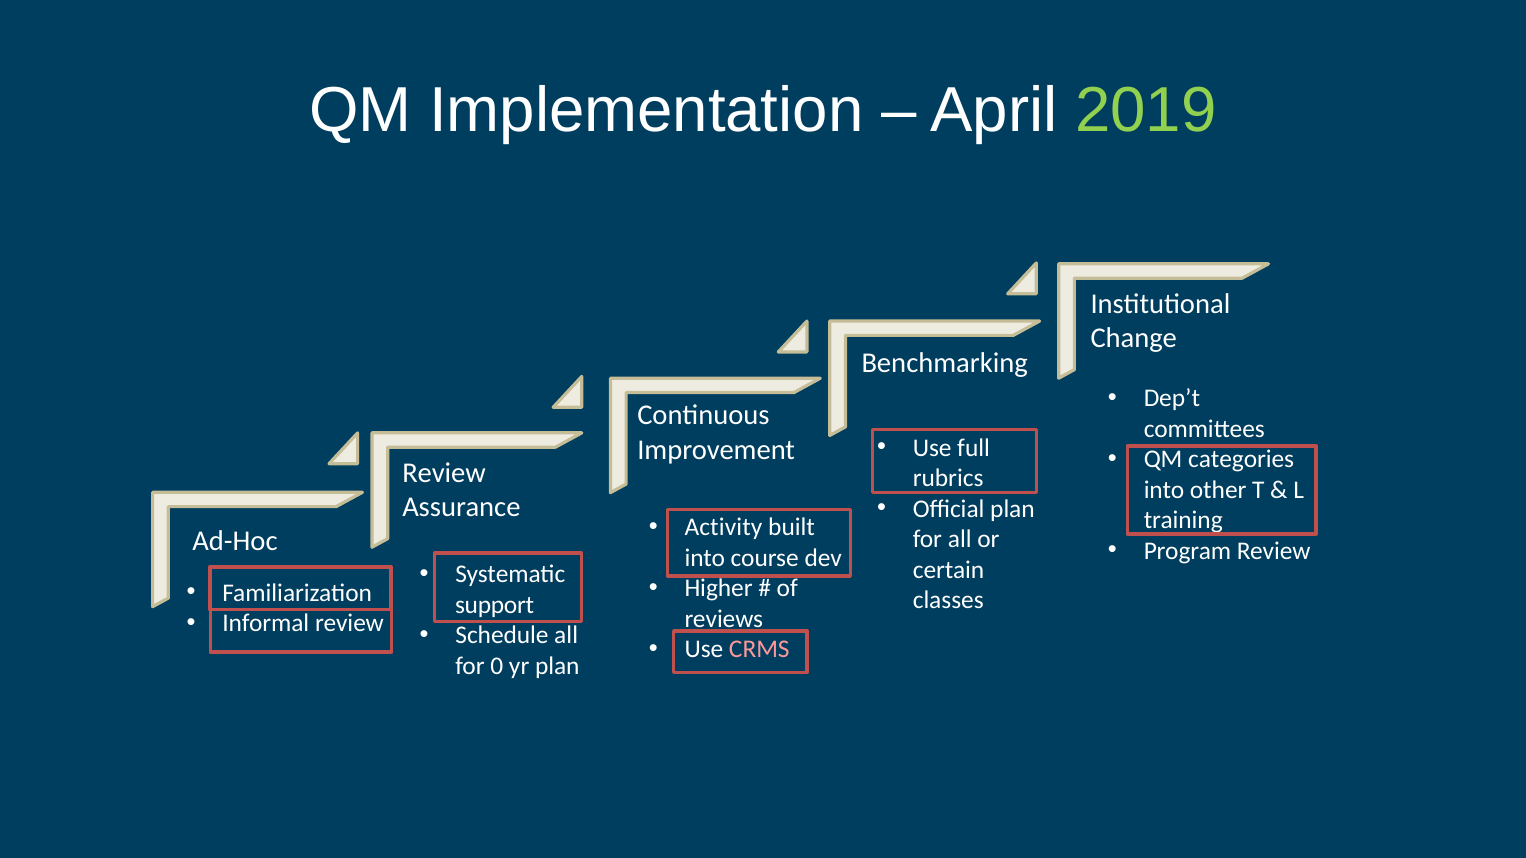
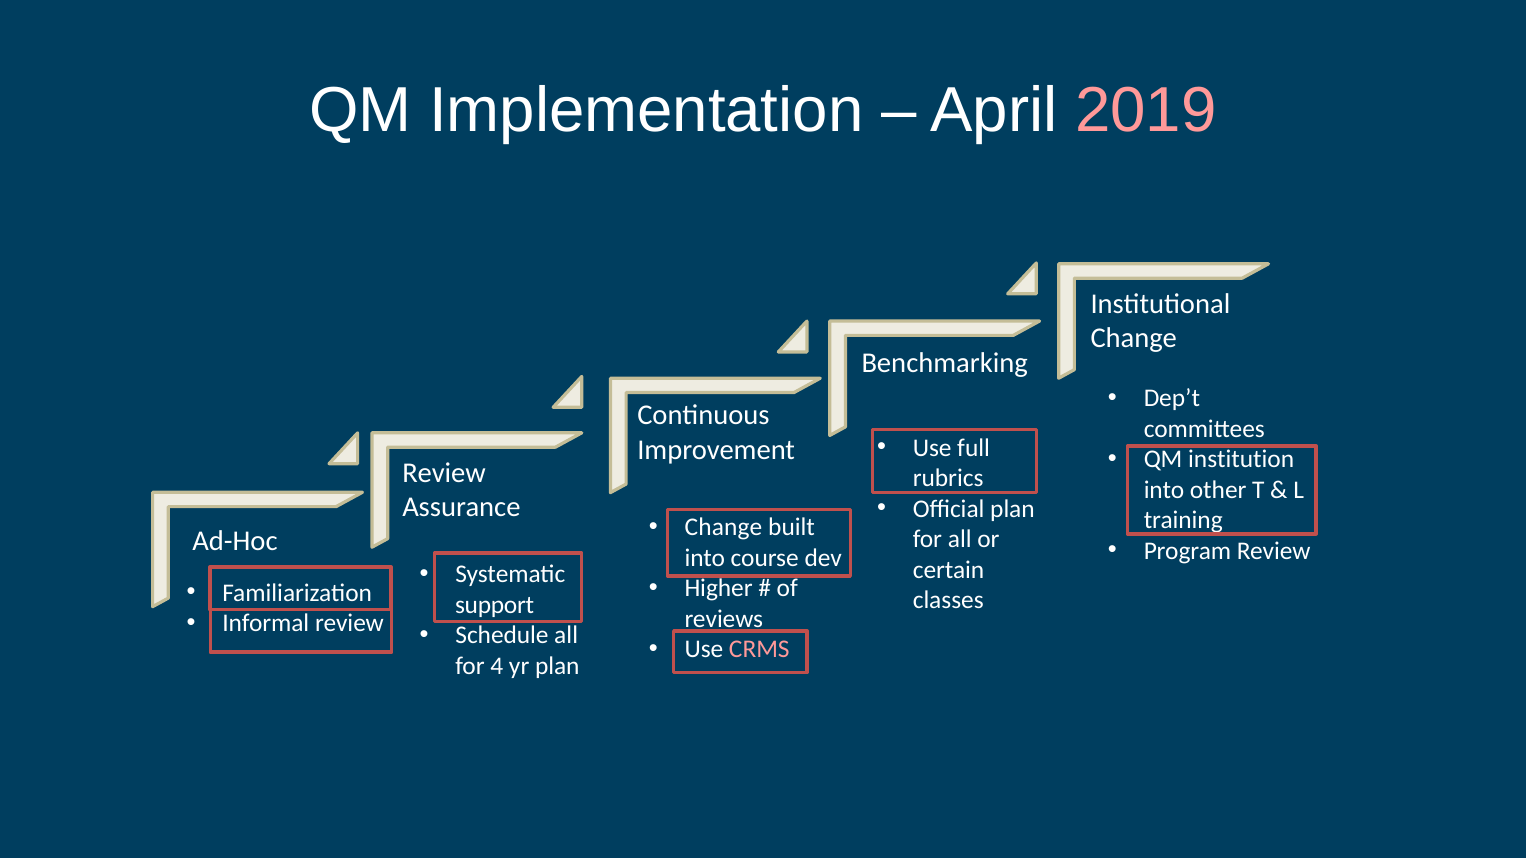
2019 colour: light green -> pink
categories: categories -> institution
Activity at (723, 527): Activity -> Change
0: 0 -> 4
